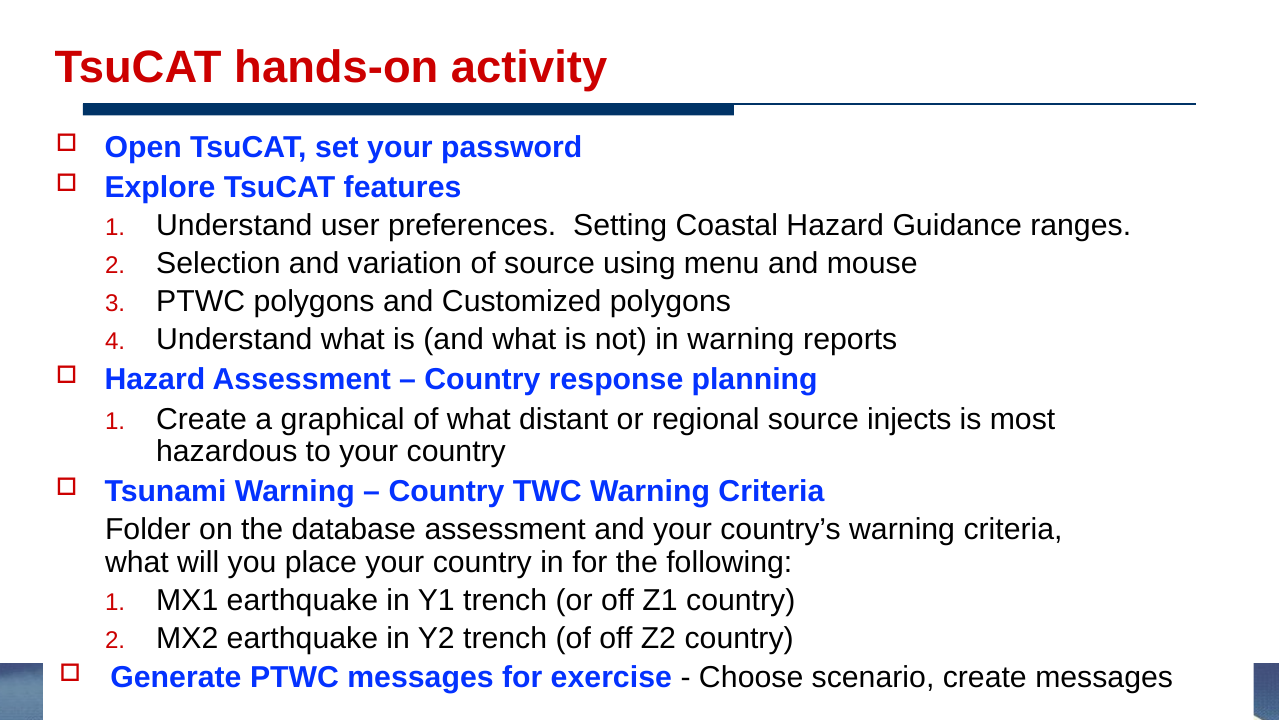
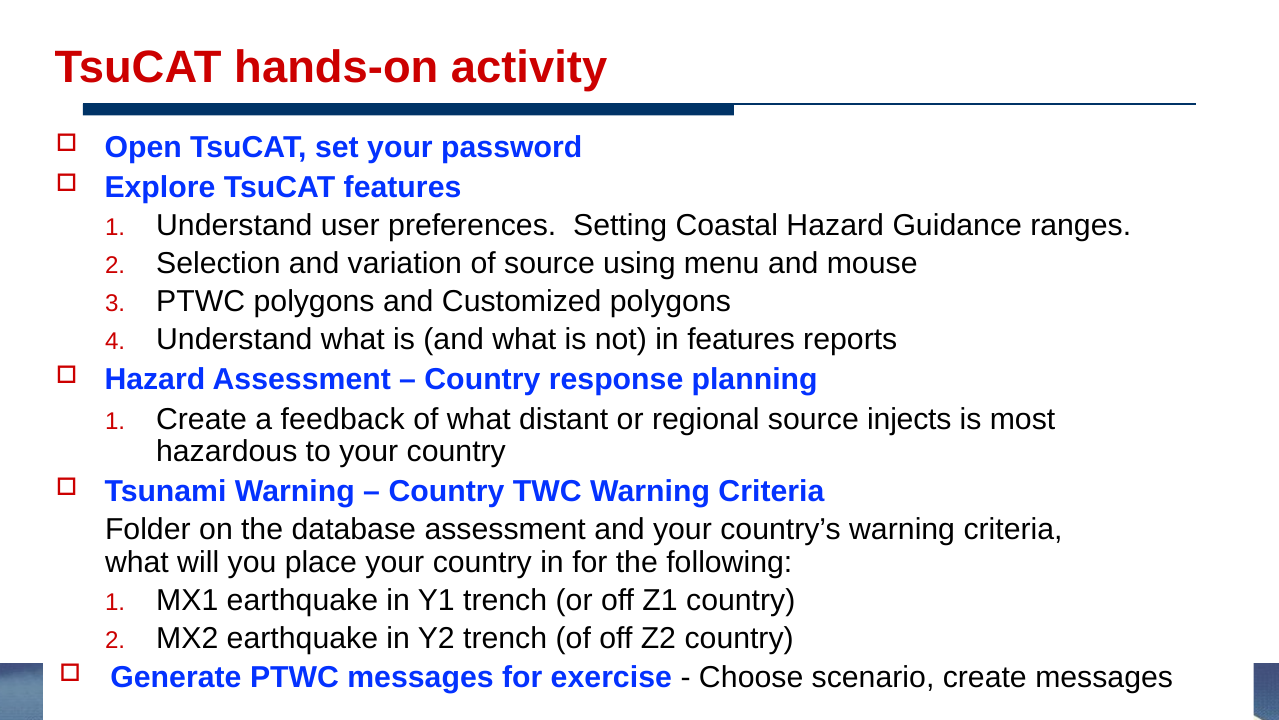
in warning: warning -> features
graphical: graphical -> feedback
